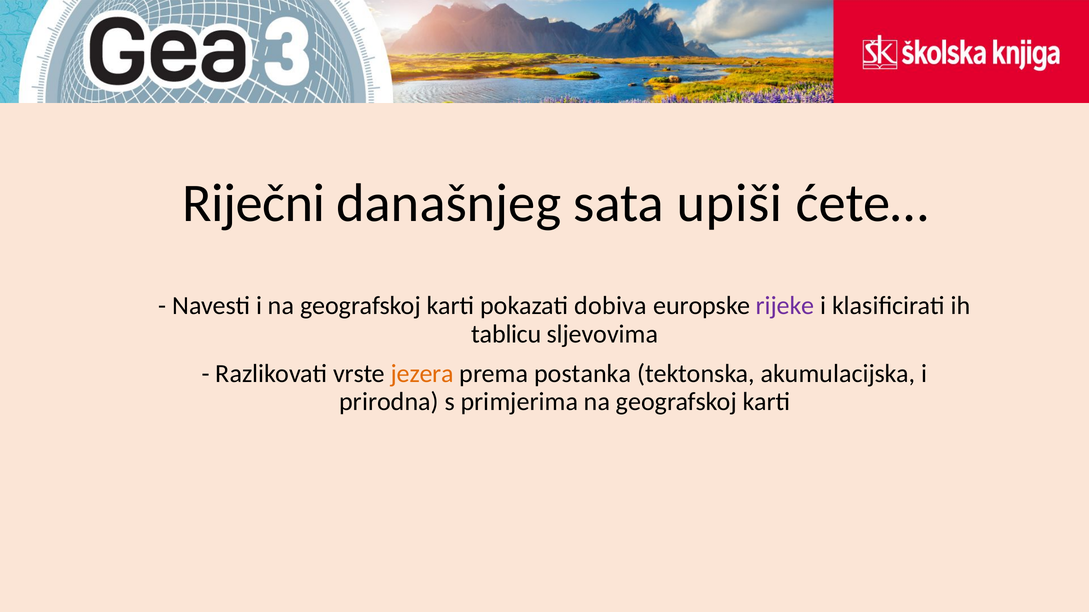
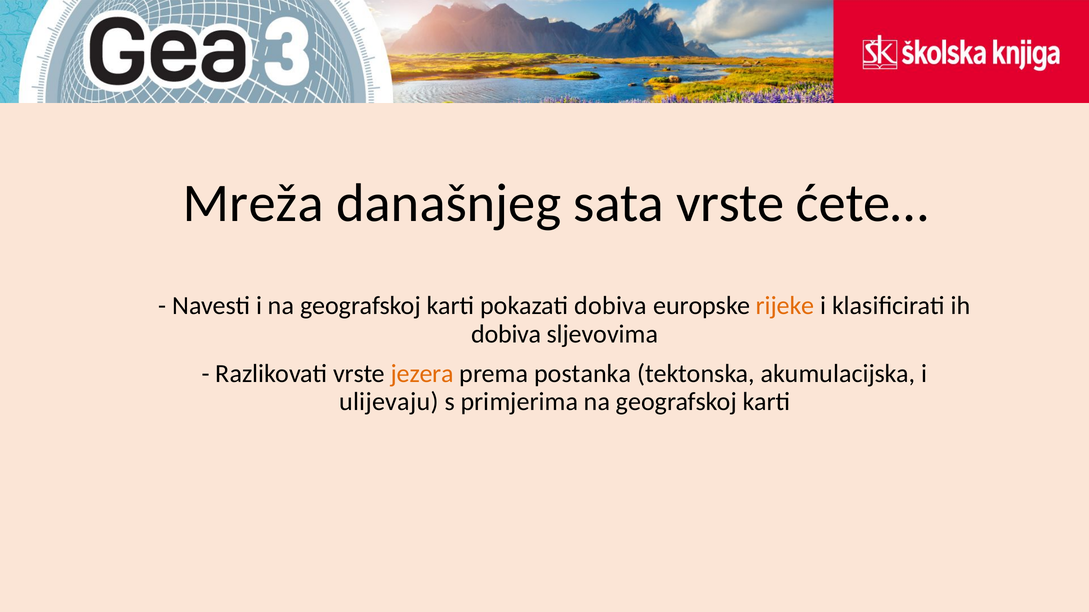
Riječni: Riječni -> Mreža
sata upiši: upiši -> vrste
rijeke colour: purple -> orange
tablicu at (506, 334): tablicu -> dobiva
prirodna: prirodna -> ulijevaju
